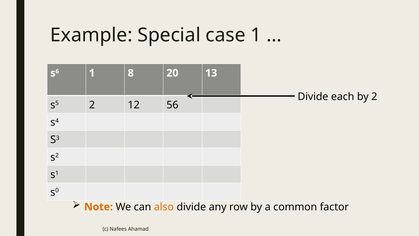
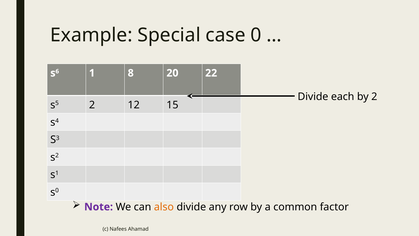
case 1: 1 -> 0
13: 13 -> 22
56: 56 -> 15
Note colour: orange -> purple
